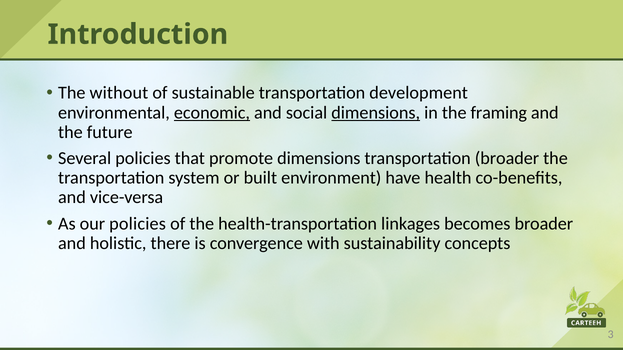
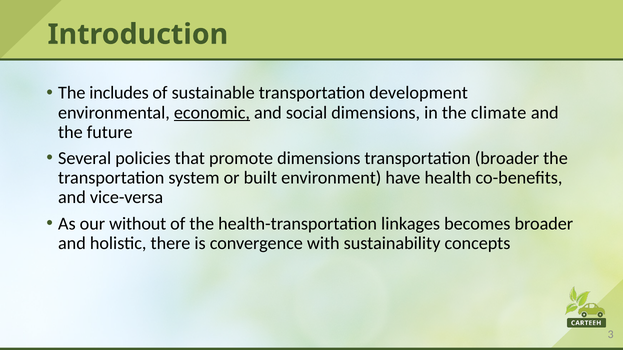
without: without -> includes
dimensions at (376, 113) underline: present -> none
framing: framing -> climate
our policies: policies -> without
